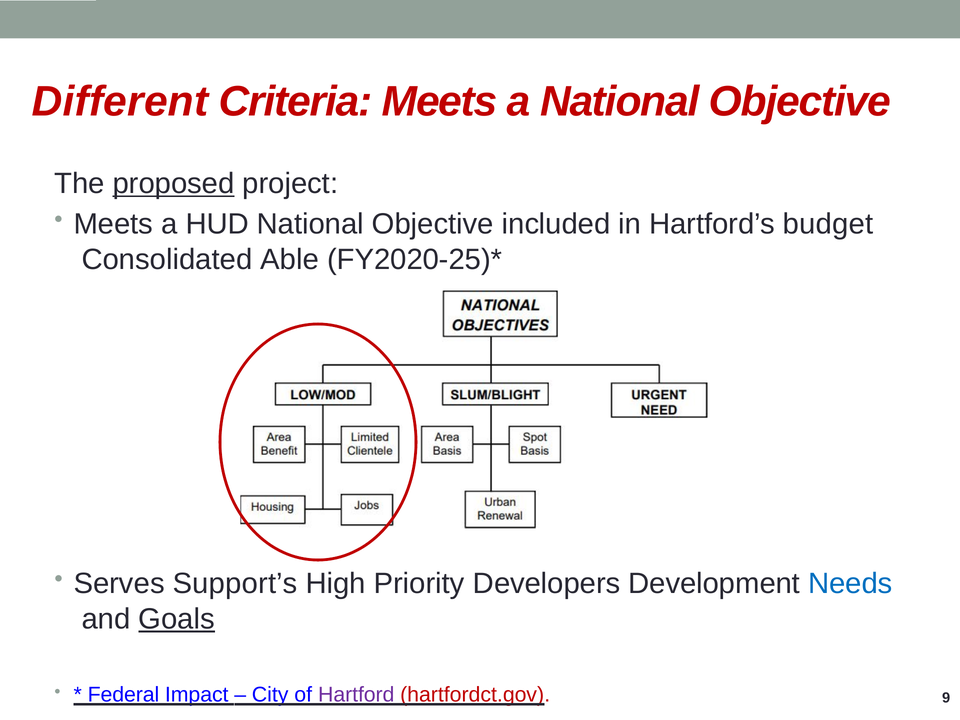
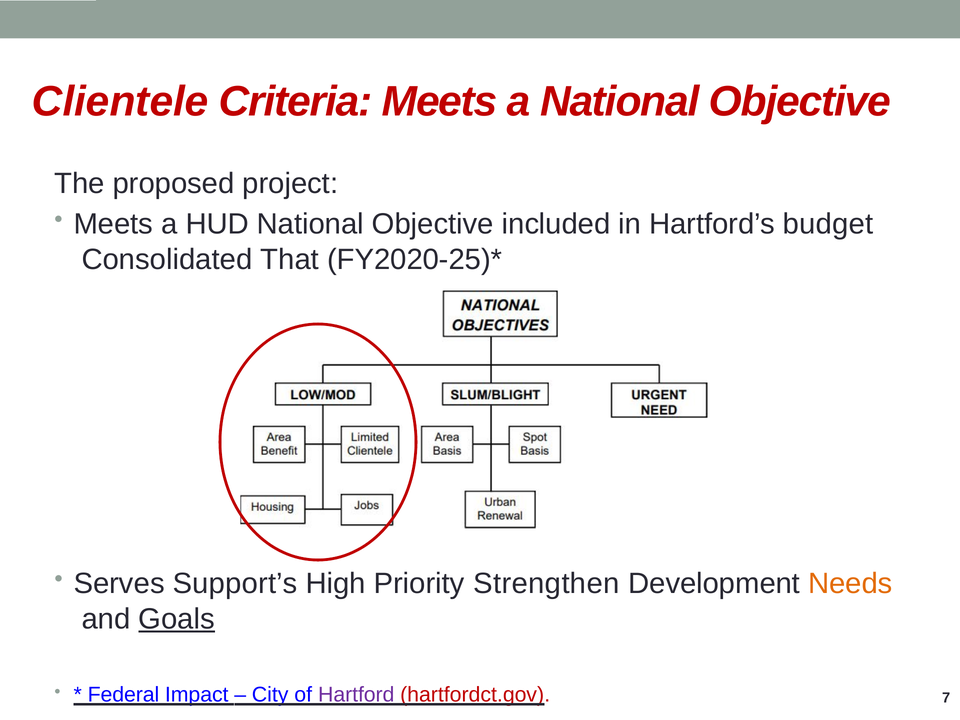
Different: Different -> Clientele
proposed underline: present -> none
Able: Able -> That
Developers: Developers -> Strengthen
Needs colour: blue -> orange
9: 9 -> 7
